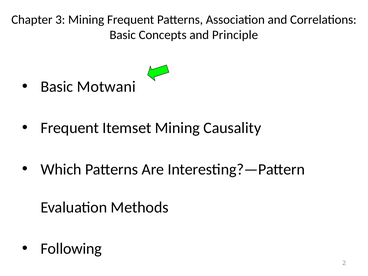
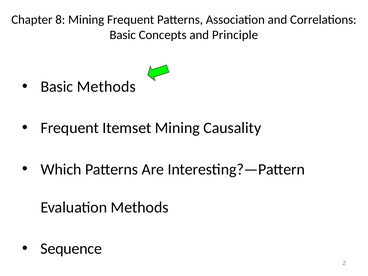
3: 3 -> 8
Basic Motwani: Motwani -> Methods
Following: Following -> Sequence
